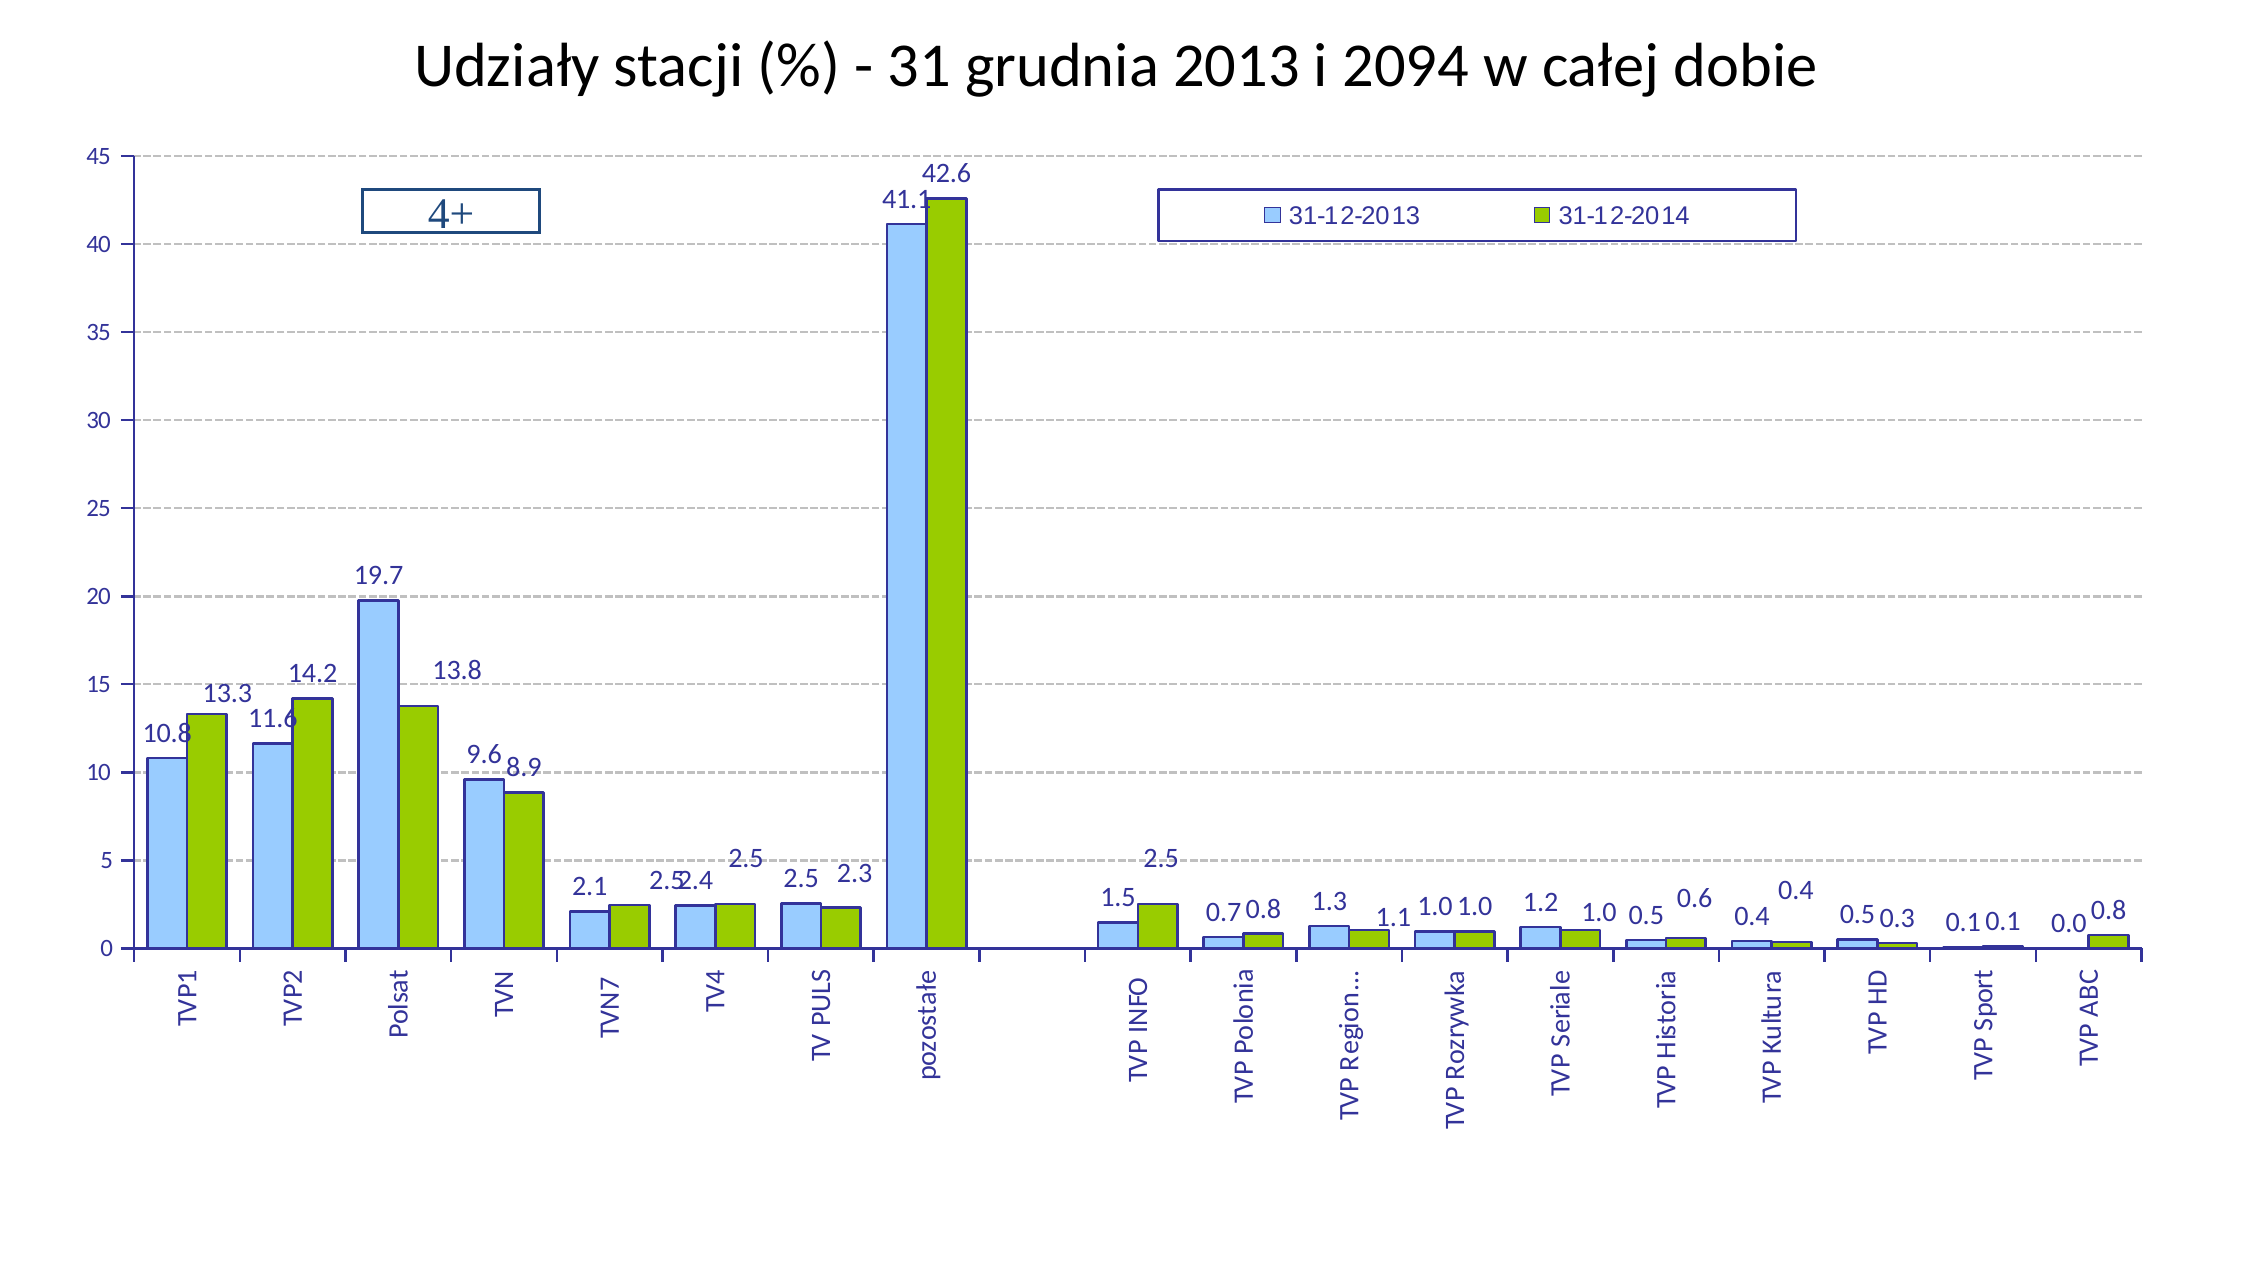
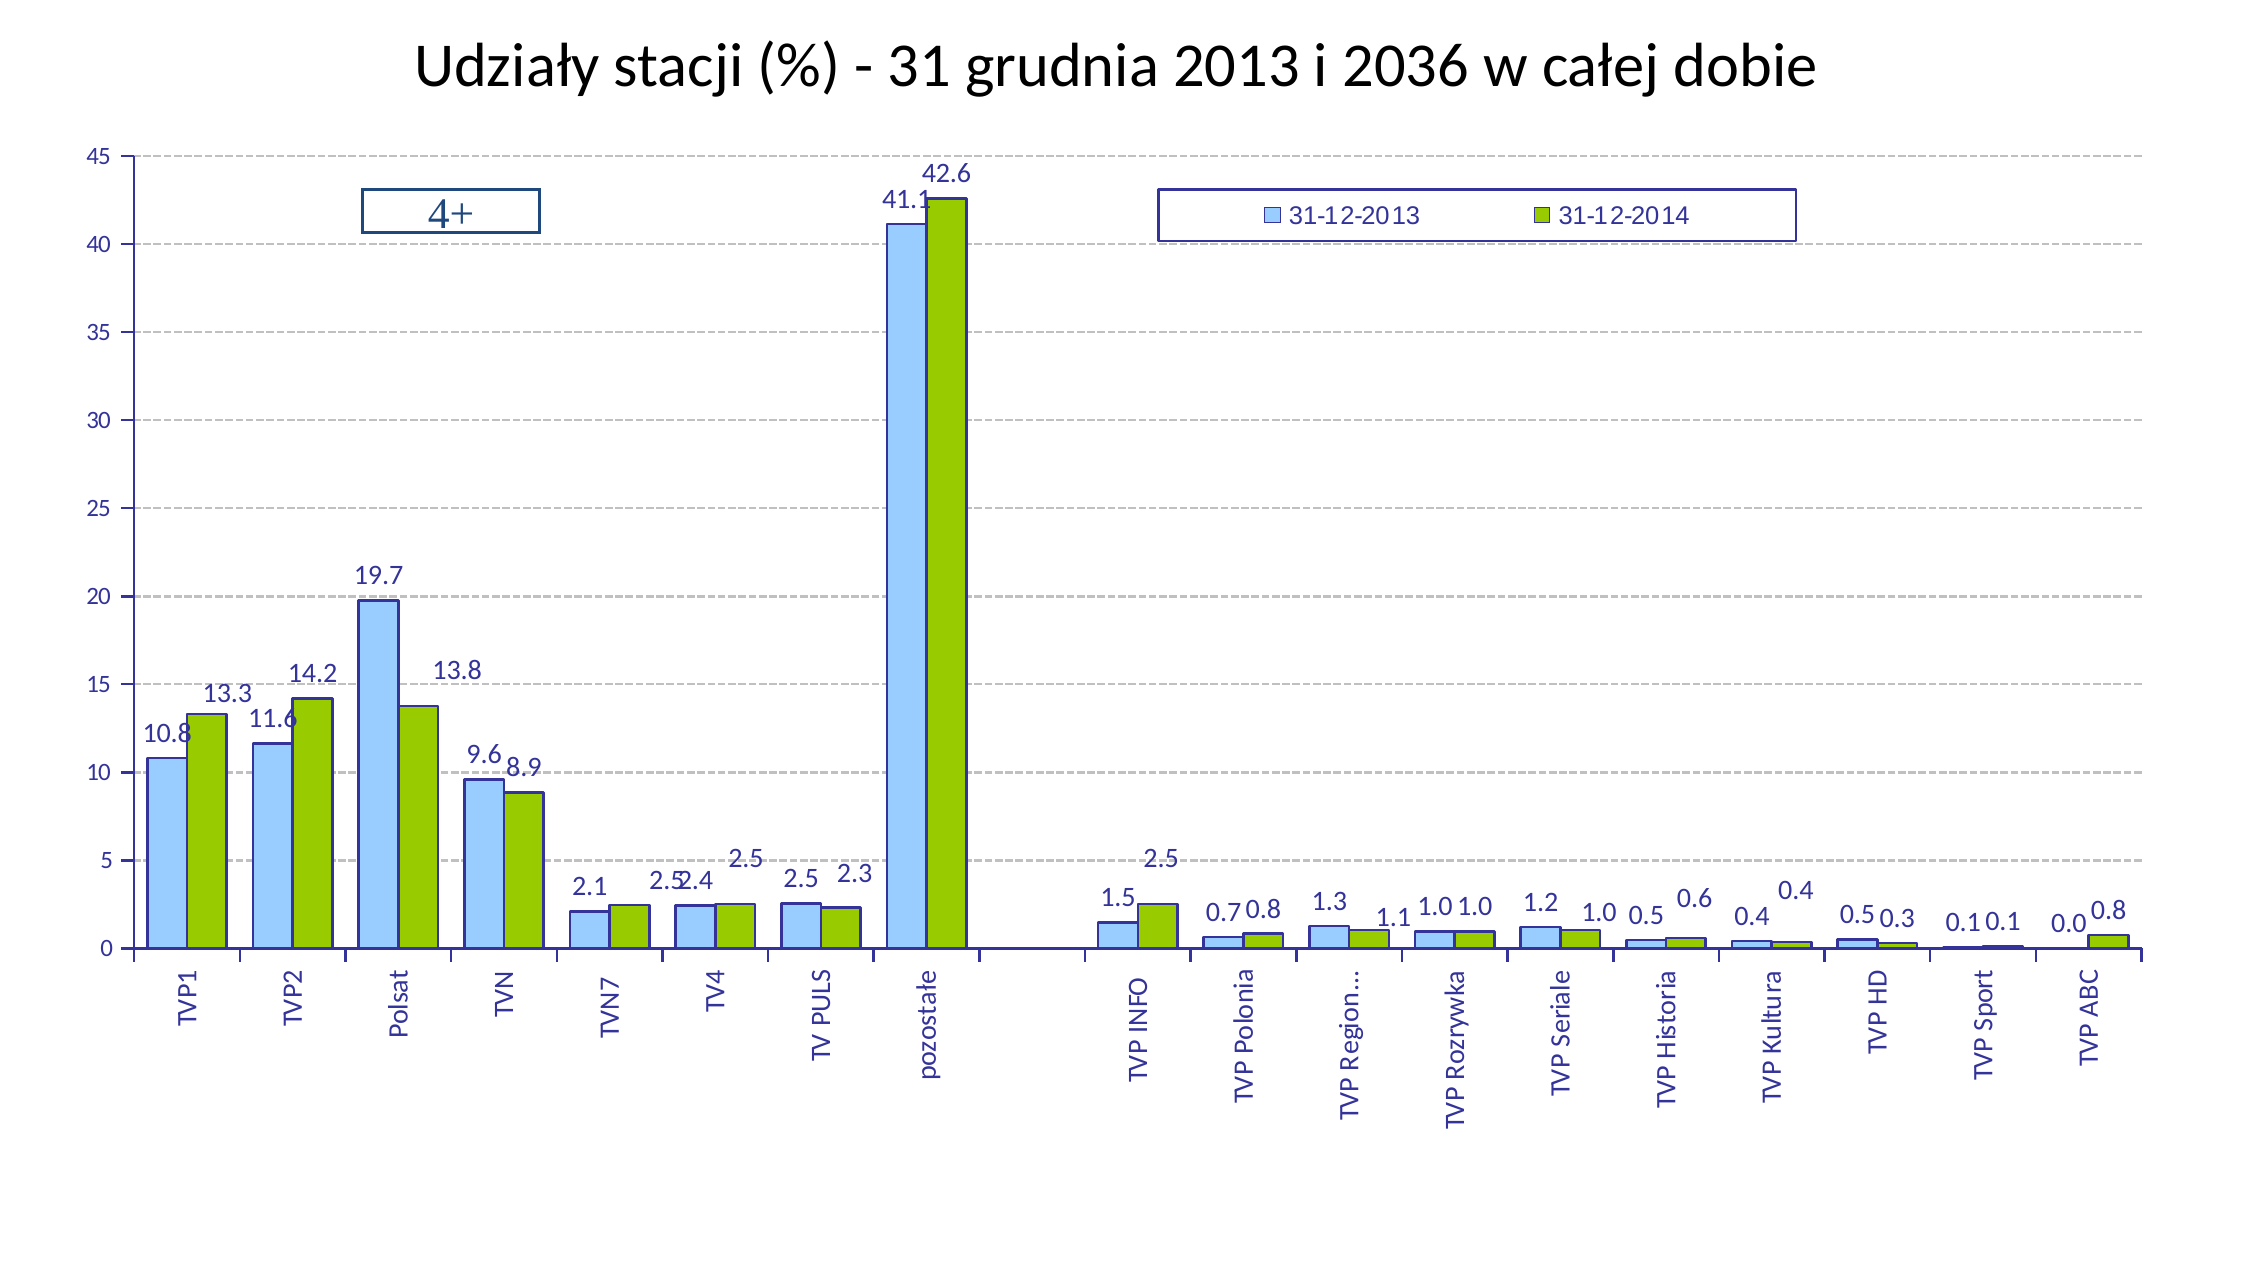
2094: 2094 -> 2036
